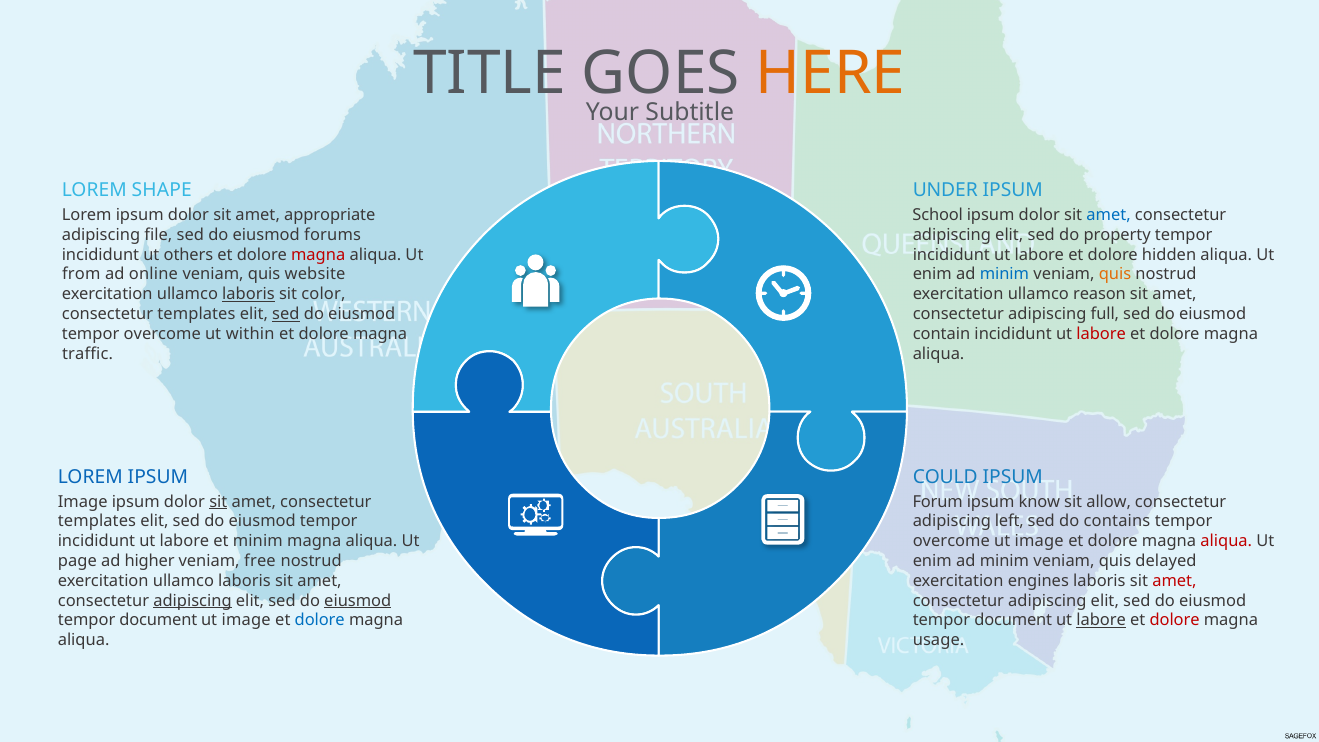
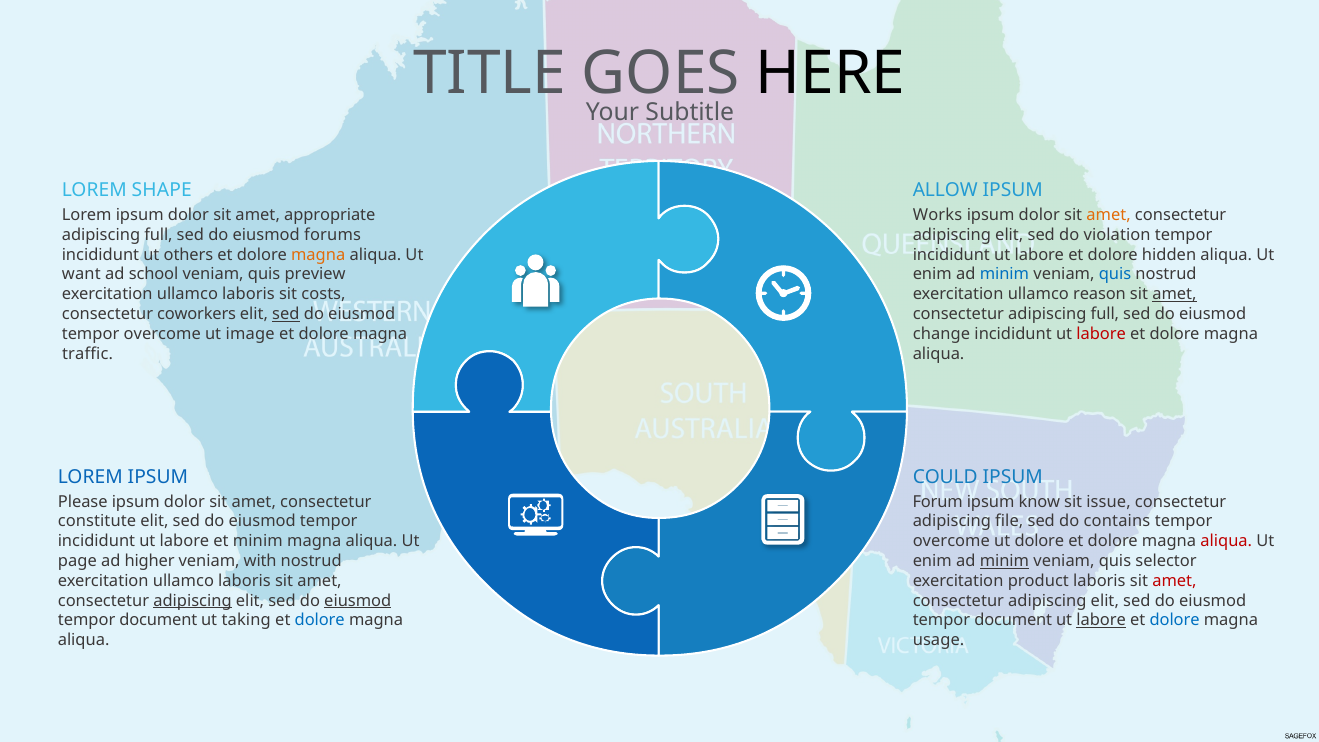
HERE colour: orange -> black
UNDER: UNDER -> ALLOW
School: School -> Works
amet at (1109, 215) colour: blue -> orange
file at (158, 235): file -> full
property: property -> violation
magna at (318, 255) colour: red -> orange
from: from -> want
online: online -> school
website: website -> preview
quis at (1115, 274) colour: orange -> blue
laboris at (248, 294) underline: present -> none
color: color -> costs
amet at (1174, 294) underline: none -> present
templates at (196, 314): templates -> coworkers
within: within -> image
contain: contain -> change
Image at (83, 502): Image -> Please
sit at (218, 502) underline: present -> none
allow: allow -> issue
templates at (97, 521): templates -> constitute
left: left -> file
image at (1039, 541): image -> dolore
free: free -> with
minim at (1004, 561) underline: none -> present
delayed: delayed -> selector
engines: engines -> product
image at (246, 620): image -> taking
dolore at (1175, 620) colour: red -> blue
